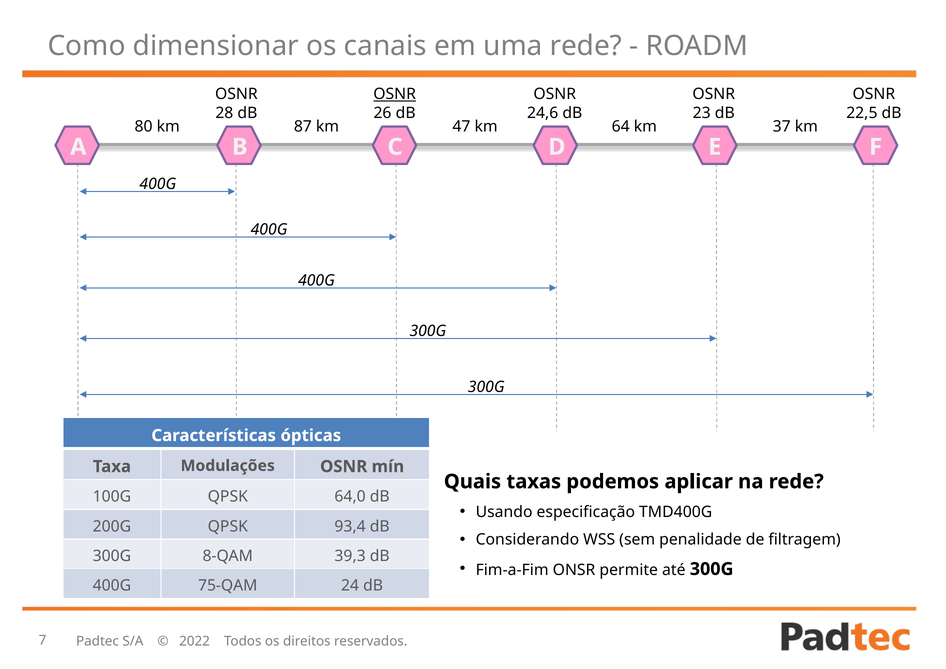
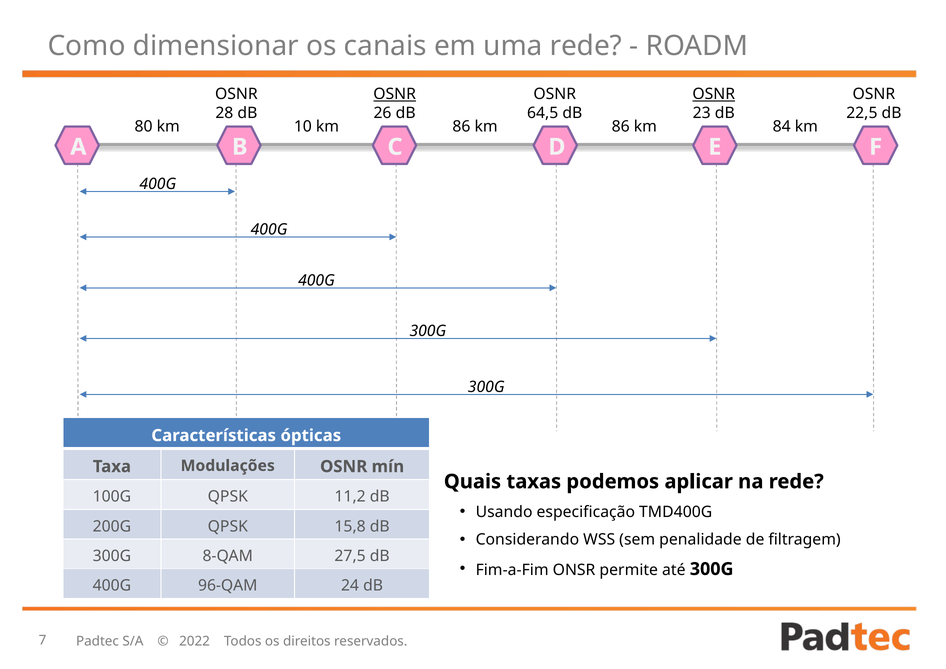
OSNR at (714, 94) underline: none -> present
24,6: 24,6 -> 64,5
87: 87 -> 10
47 at (461, 126): 47 -> 86
64 at (621, 126): 64 -> 86
37: 37 -> 84
64,0: 64,0 -> 11,2
93,4: 93,4 -> 15,8
39,3: 39,3 -> 27,5
75-QAM: 75-QAM -> 96-QAM
